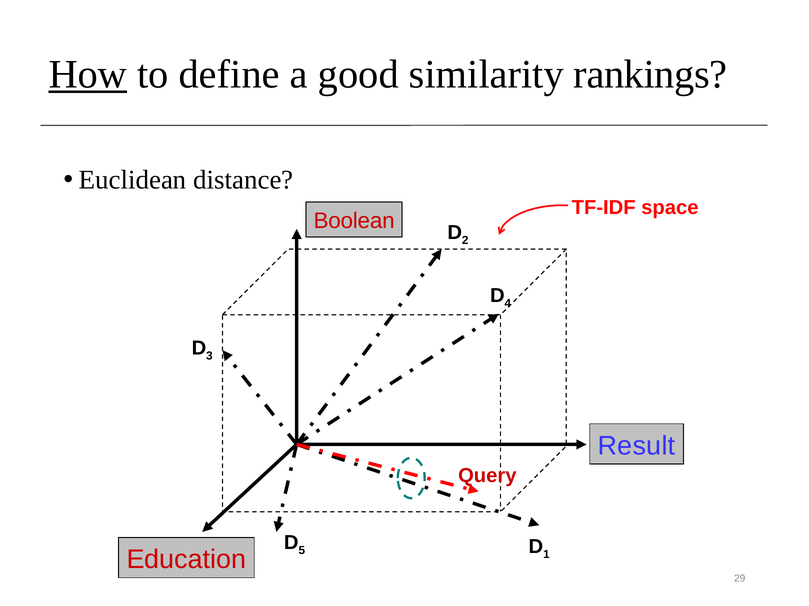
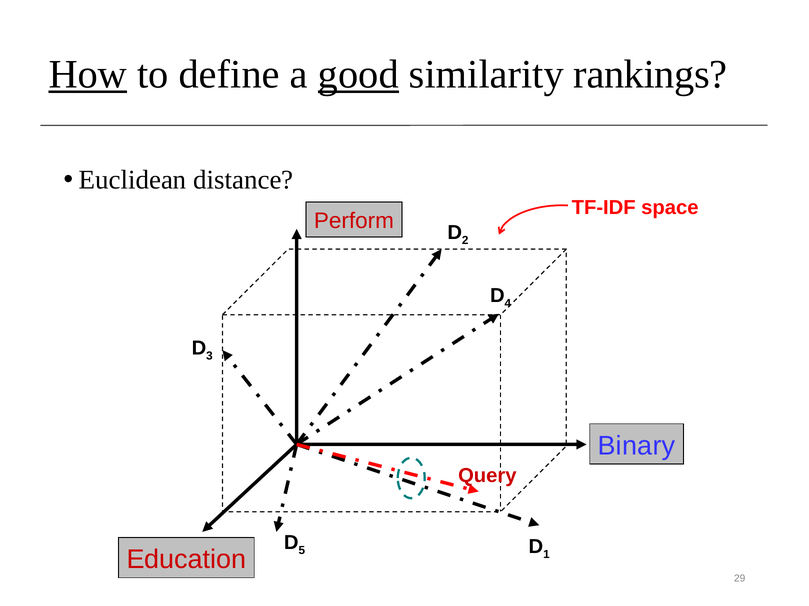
good underline: none -> present
Boolean: Boolean -> Perform
Result: Result -> Binary
